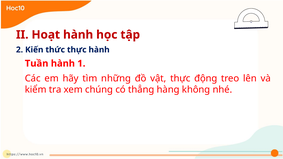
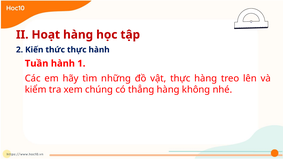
Hoạt hành: hành -> hàng
thực động: động -> hàng
